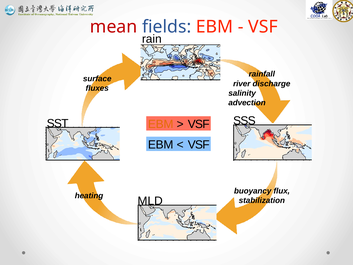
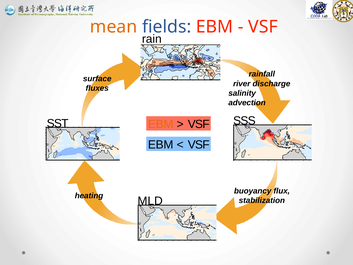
mean colour: red -> orange
